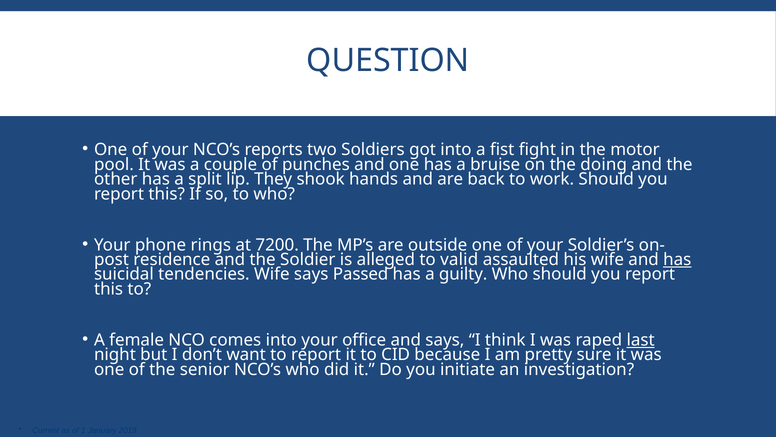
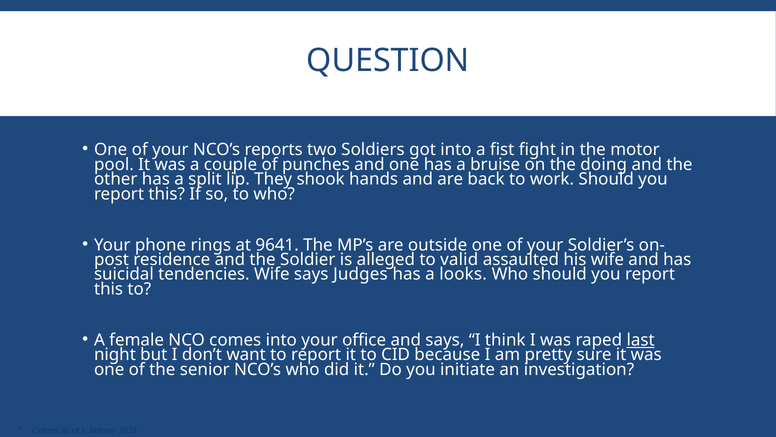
7200: 7200 -> 9641
has at (677, 259) underline: present -> none
Passed: Passed -> Judges
guilty: guilty -> looks
